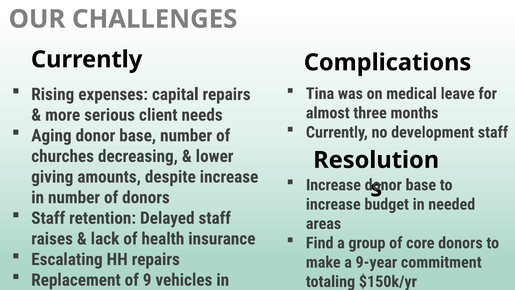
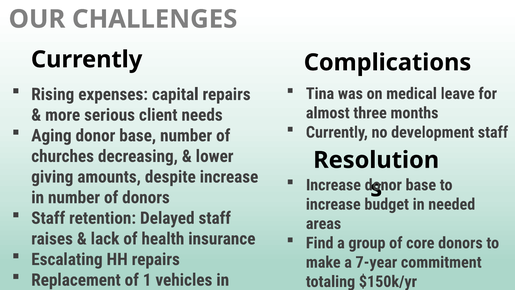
9-year: 9-year -> 7-year
9: 9 -> 1
